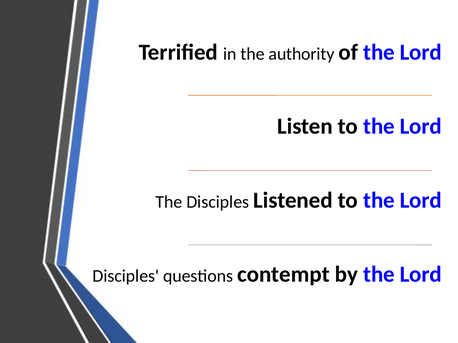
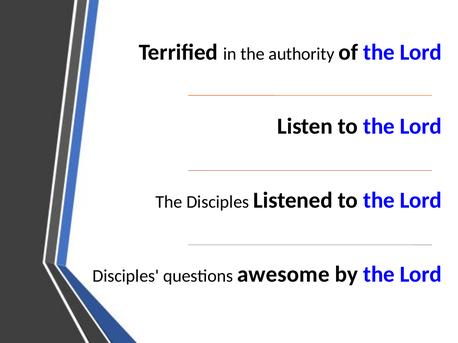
contempt: contempt -> awesome
